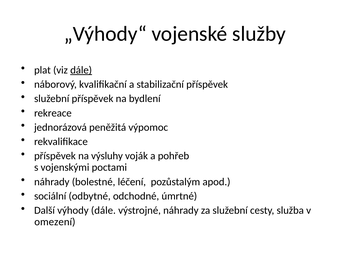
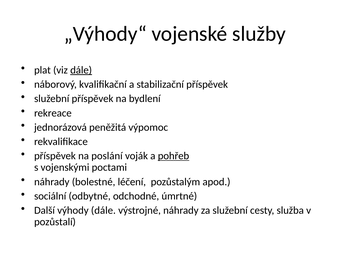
výsluhy: výsluhy -> poslání
pohřeb underline: none -> present
omezení: omezení -> pozůstalí
